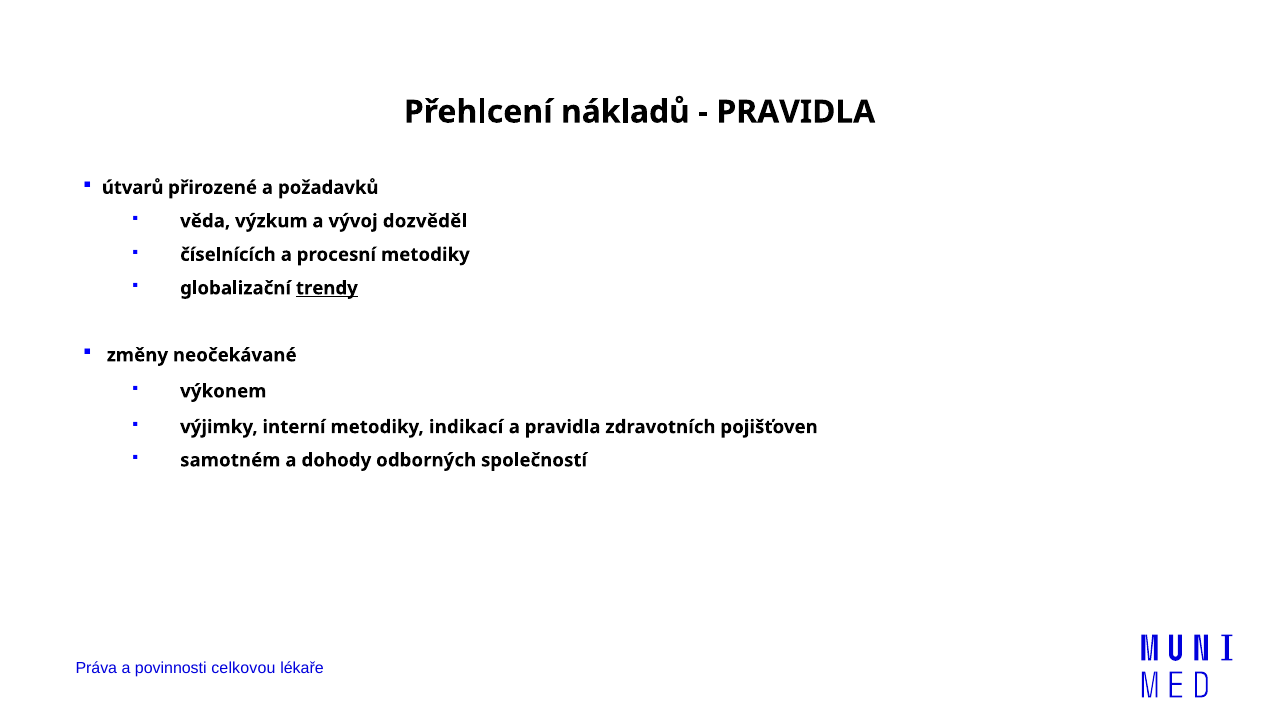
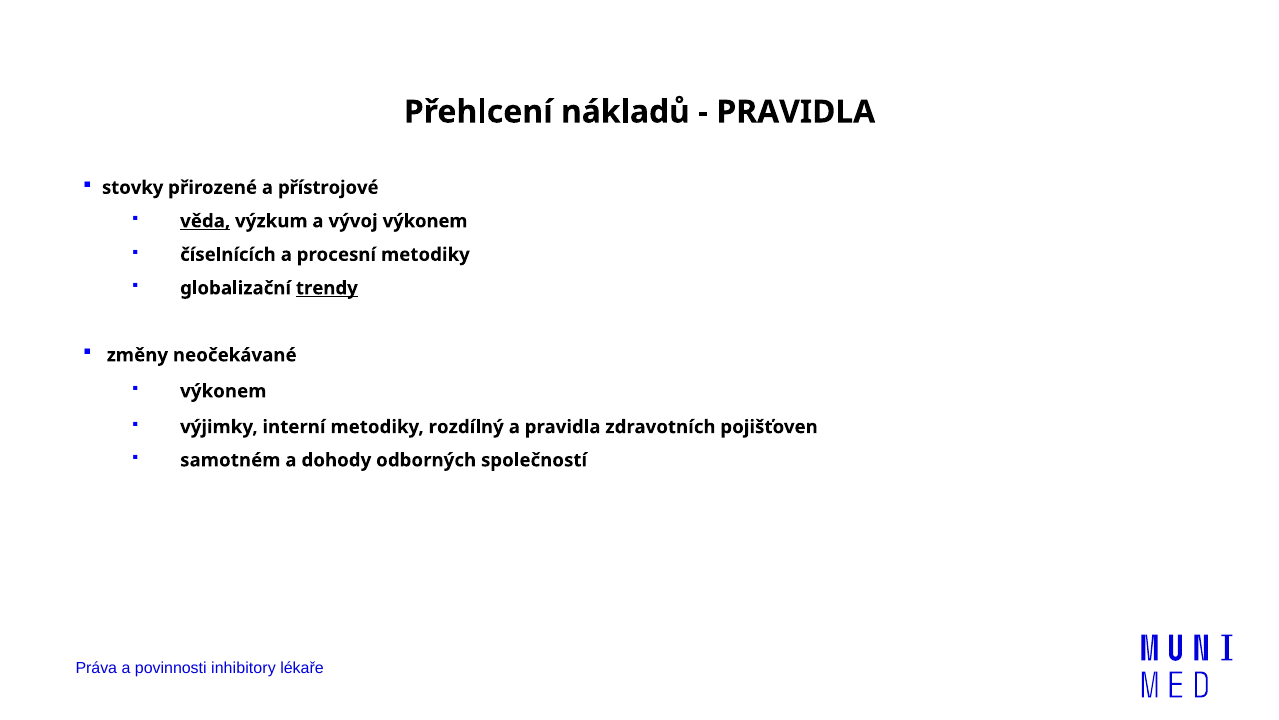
útvarů: útvarů -> stovky
požadavků: požadavků -> přístrojové
věda underline: none -> present
vývoj dozvěděl: dozvěděl -> výkonem
indikací: indikací -> rozdílný
celkovou: celkovou -> inhibitory
